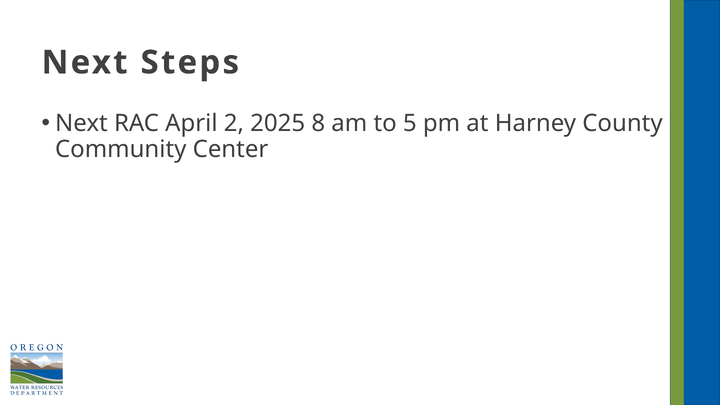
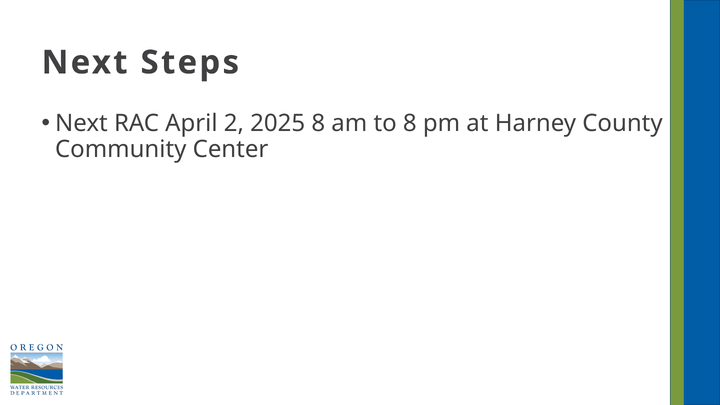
to 5: 5 -> 8
